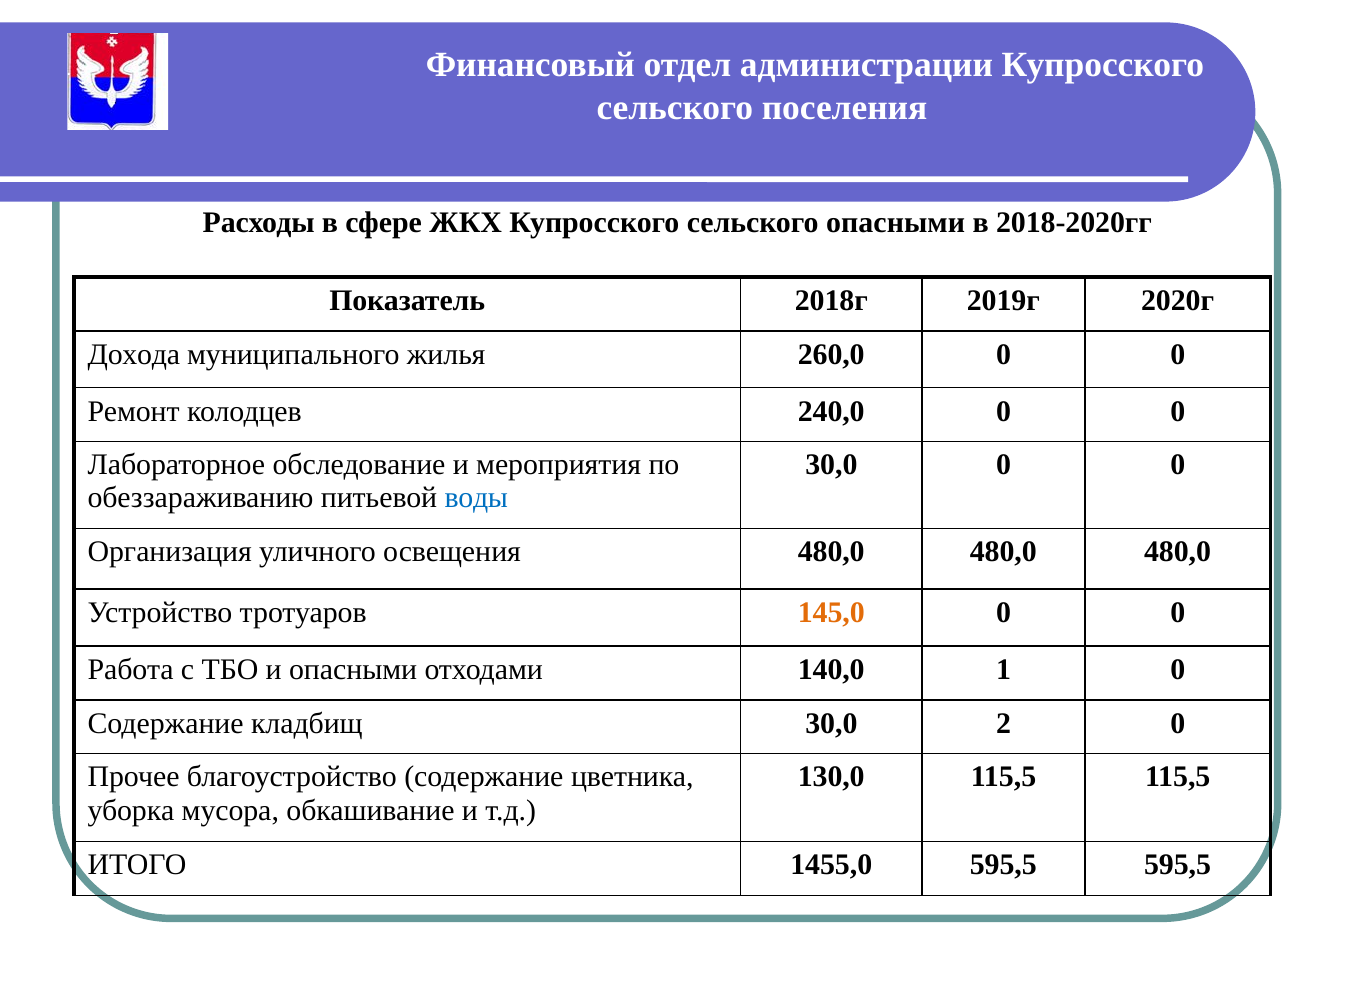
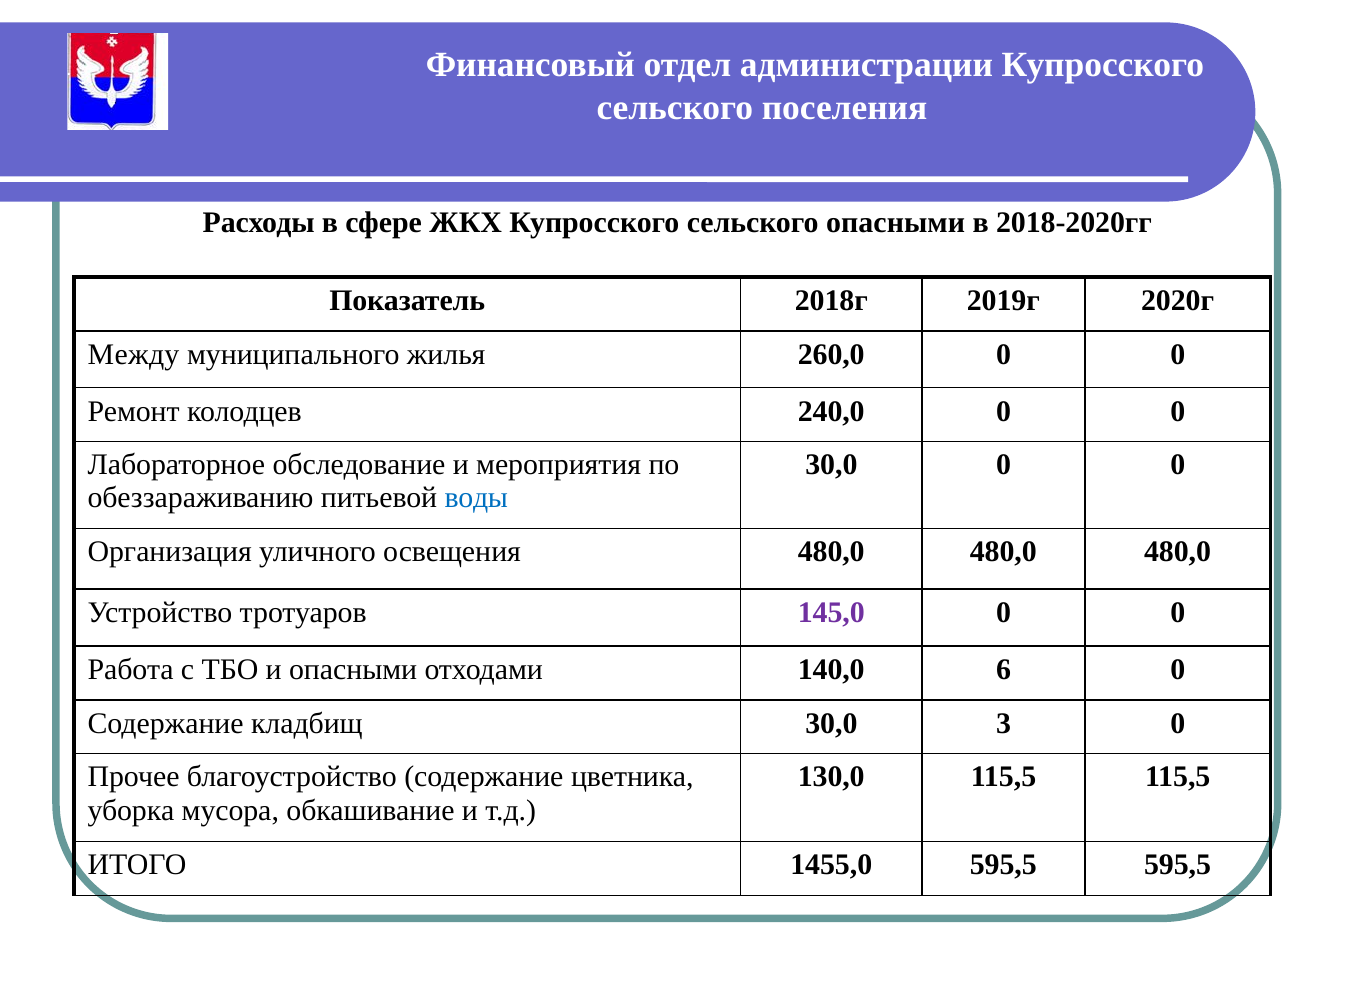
Дохода: Дохода -> Между
145,0 colour: orange -> purple
1: 1 -> 6
2: 2 -> 3
